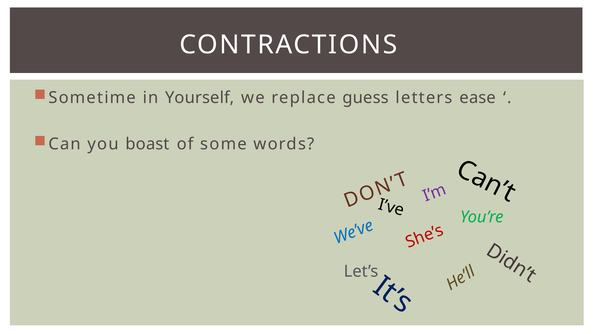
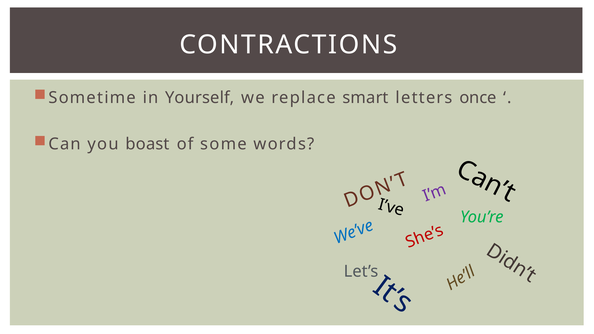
guess: guess -> smart
ease: ease -> once
